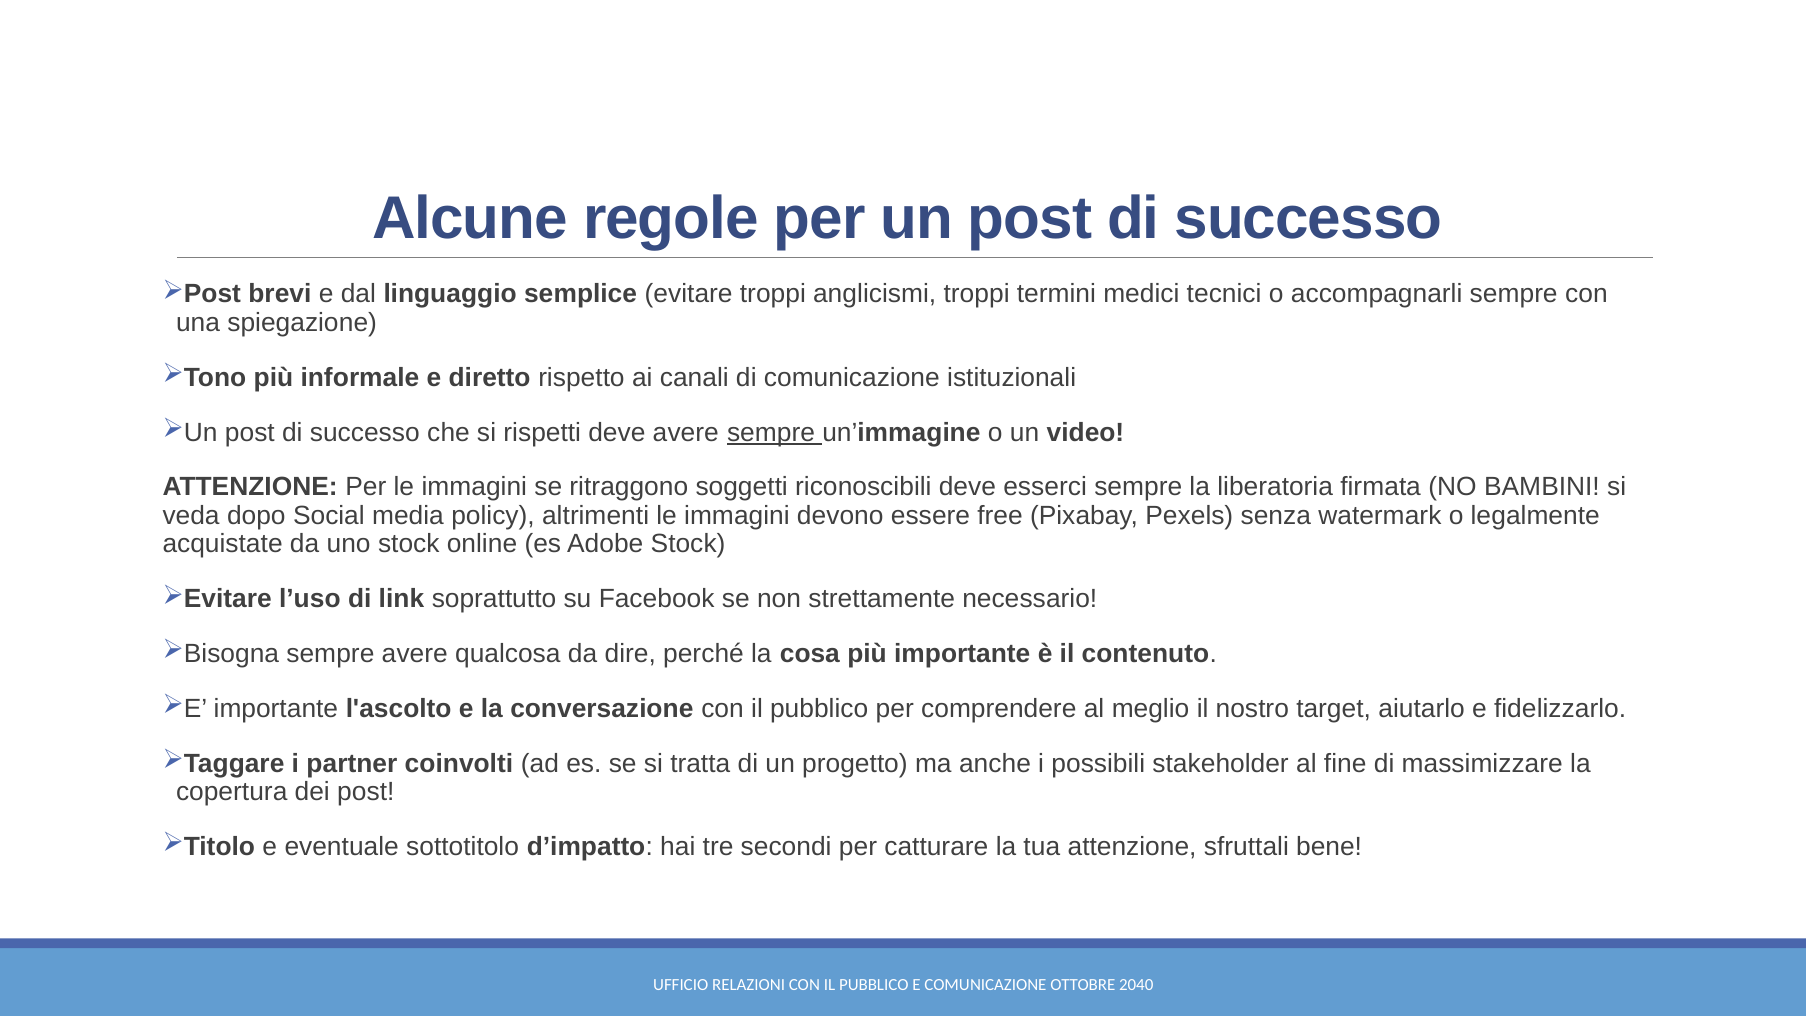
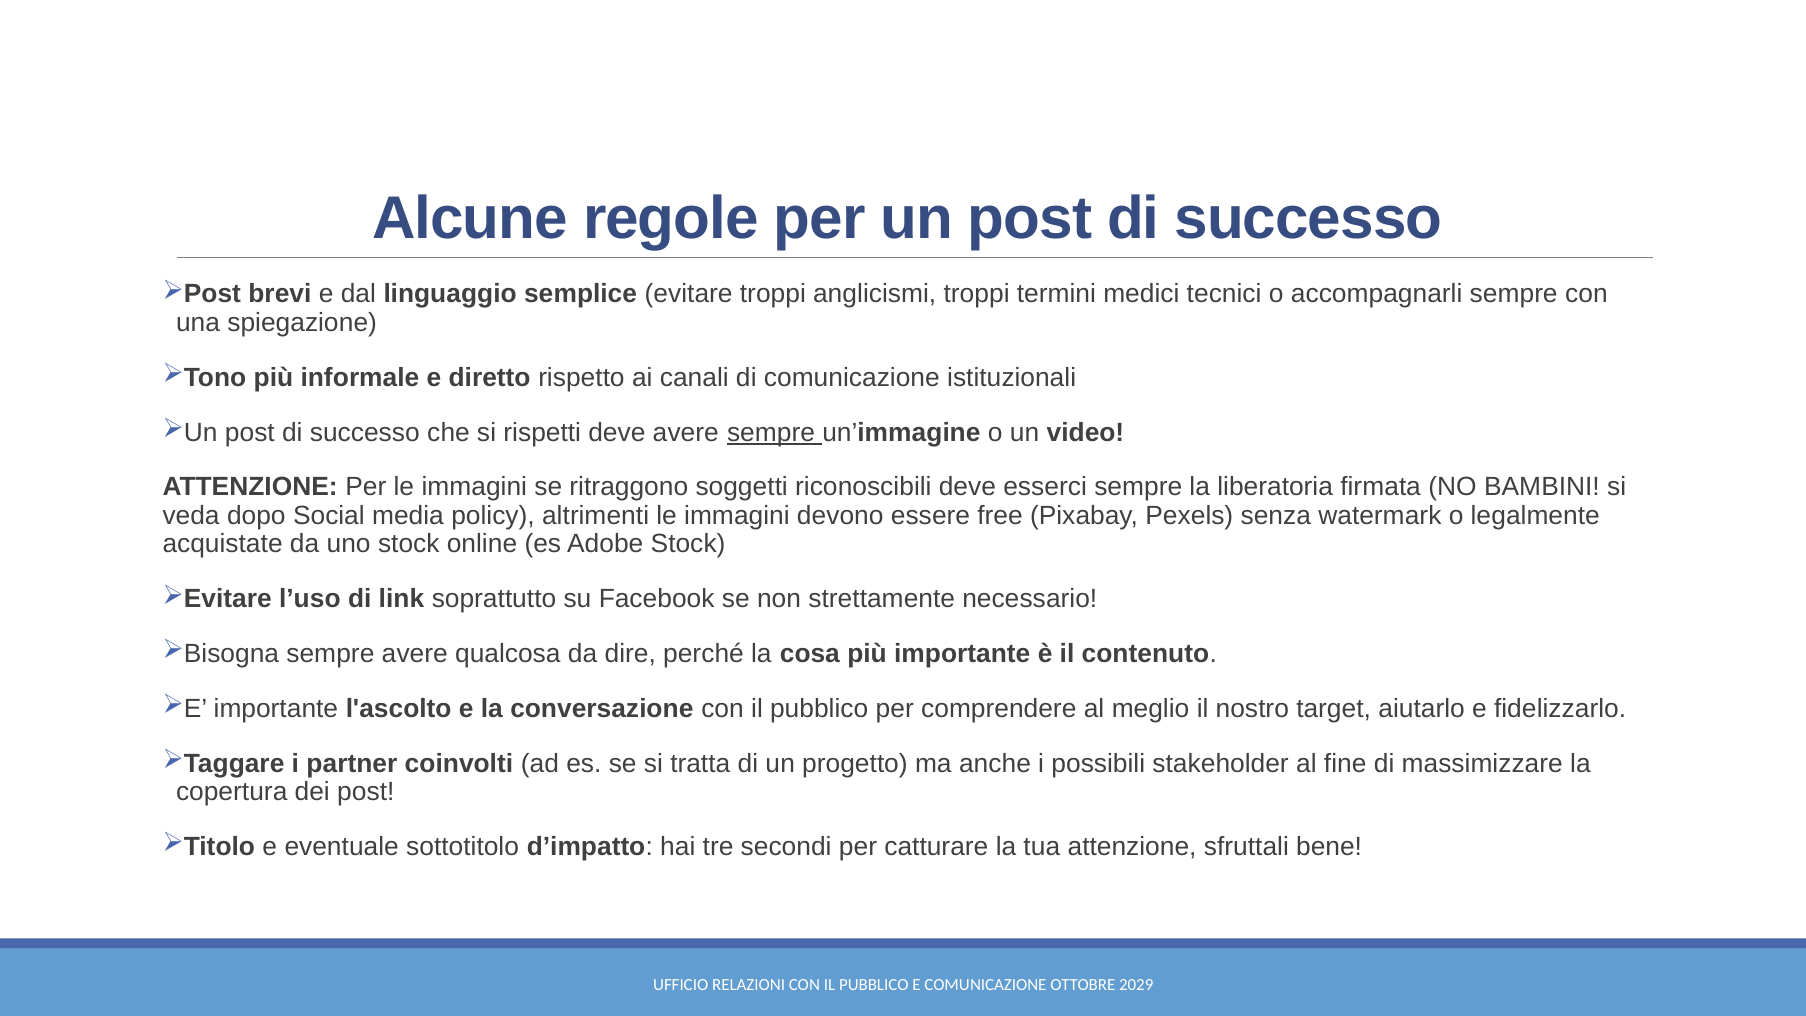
2040: 2040 -> 2029
